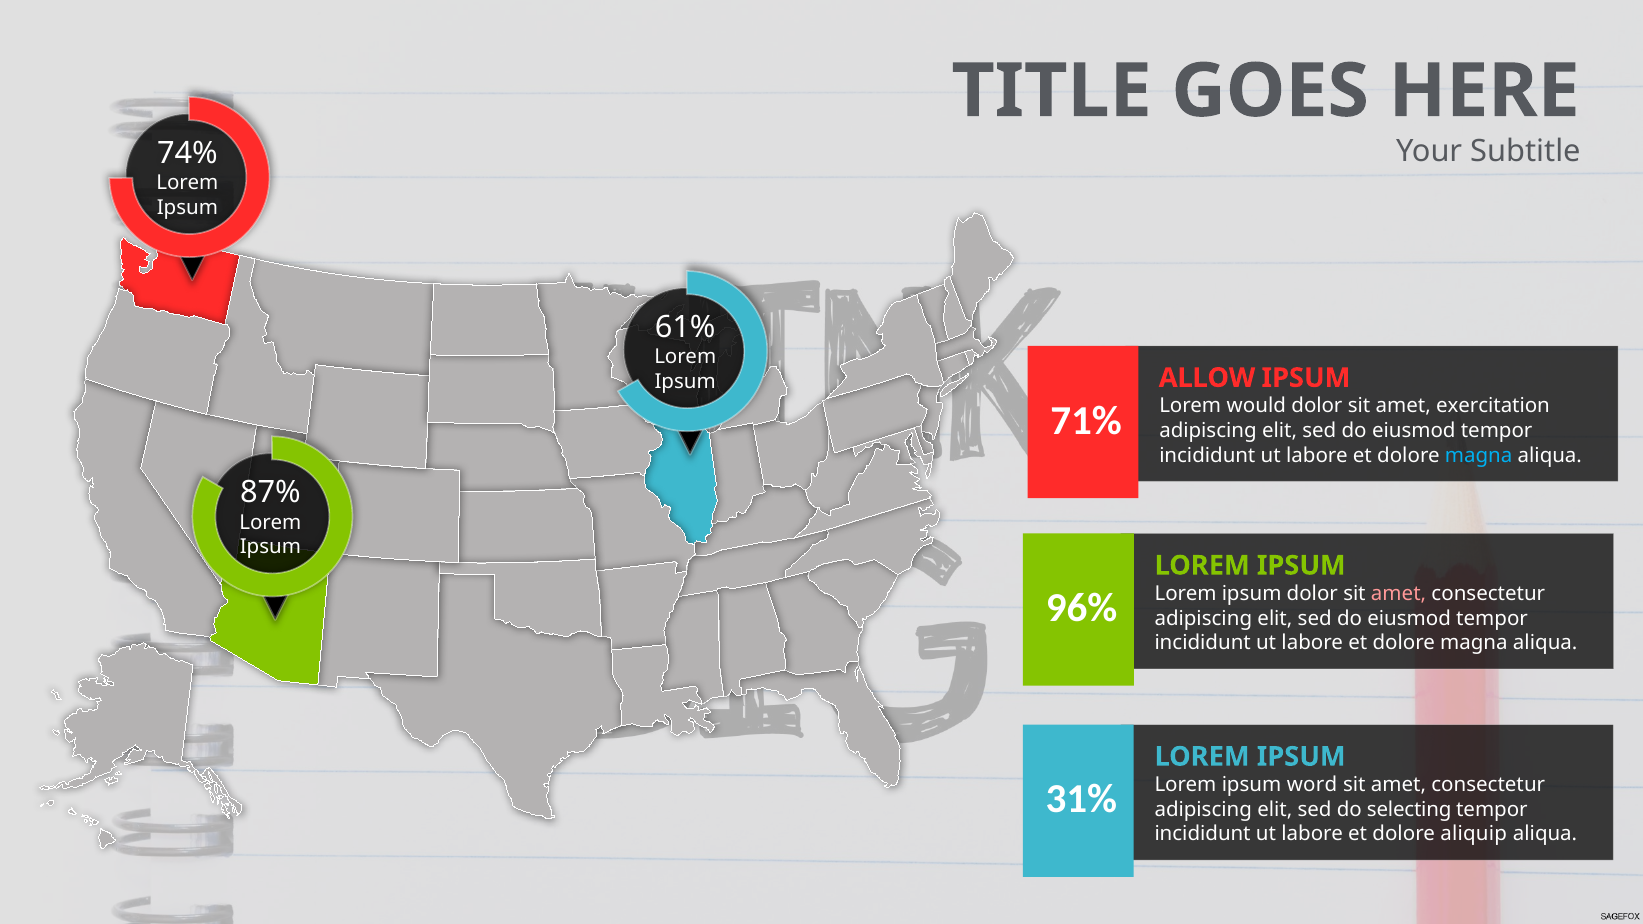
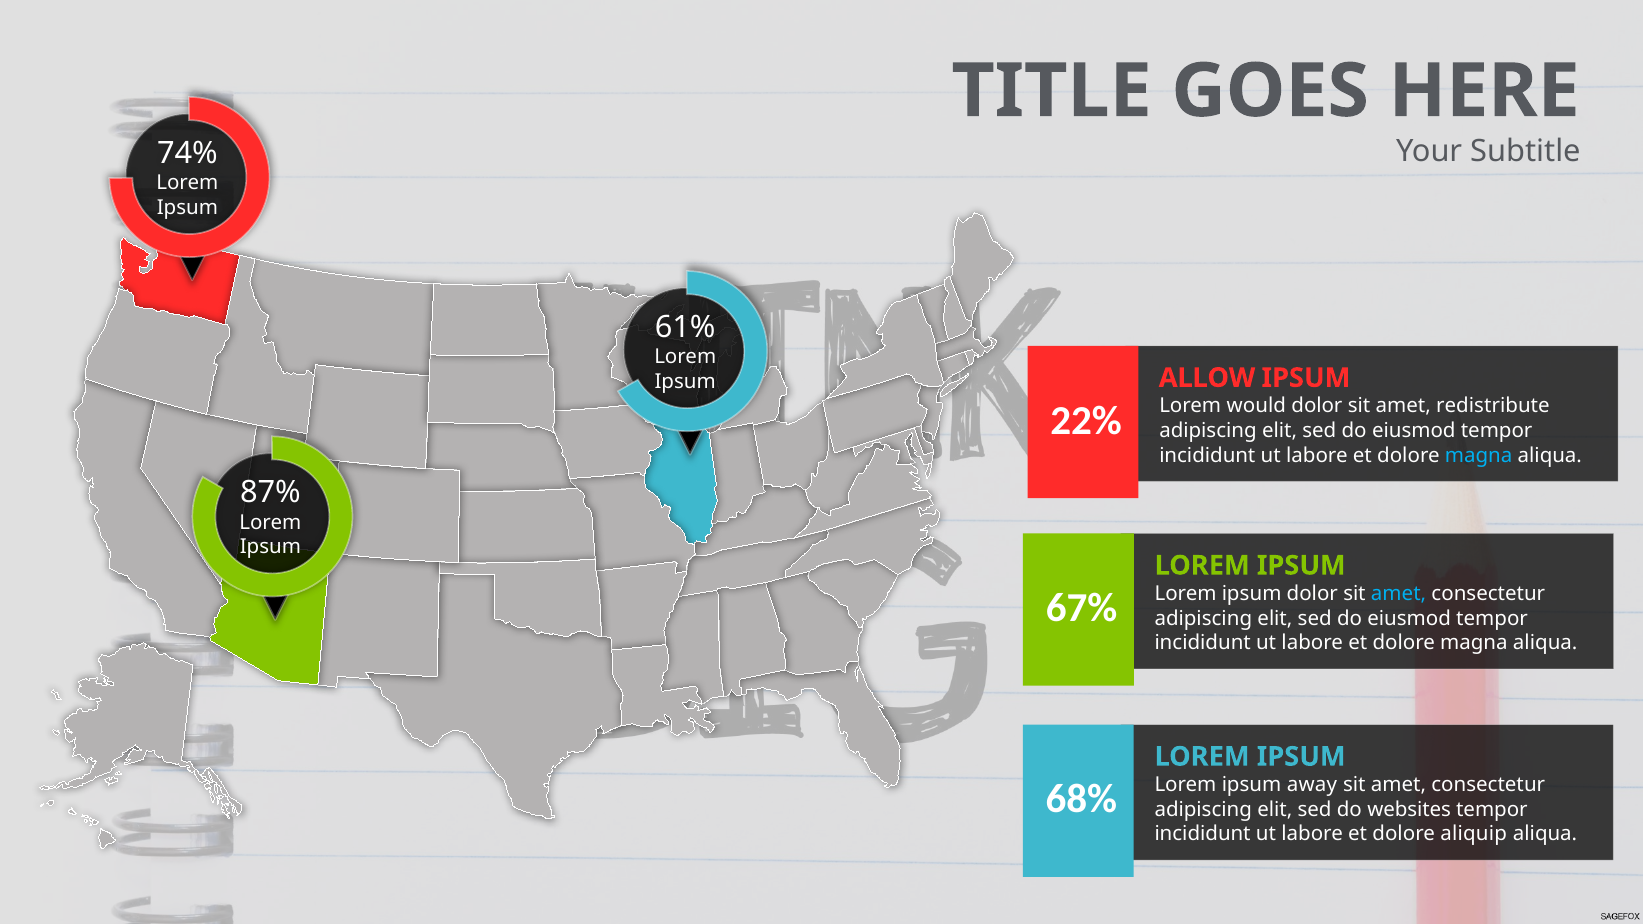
exercitation: exercitation -> redistribute
71%: 71% -> 22%
amet at (1399, 594) colour: pink -> light blue
96%: 96% -> 67%
word: word -> away
31%: 31% -> 68%
selecting: selecting -> websites
